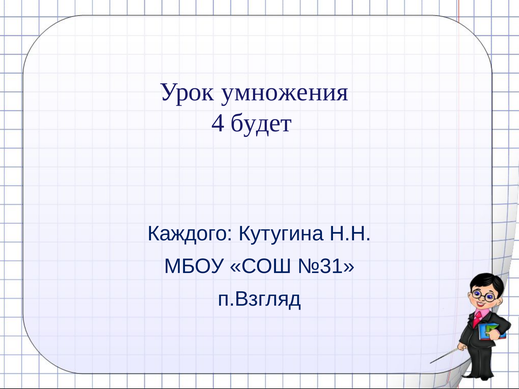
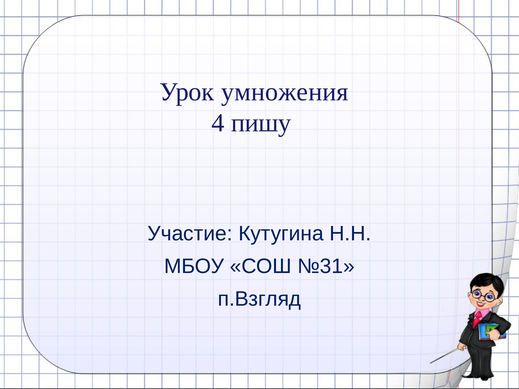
будет: будет -> пишу
Каждого: Каждого -> Участие
